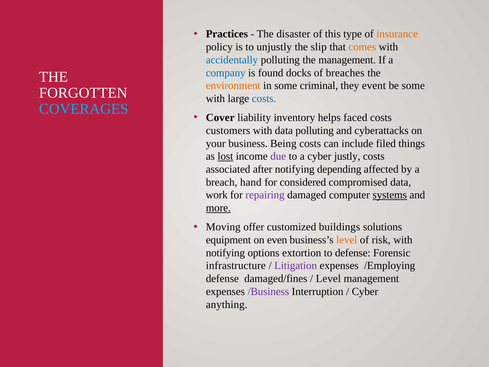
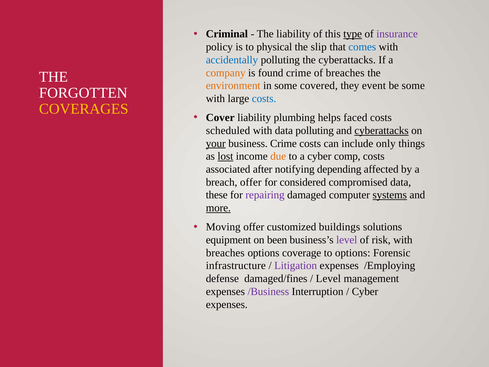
Practices: Practices -> Criminal
The disaster: disaster -> liability
type underline: none -> present
insurance colour: orange -> purple
unjustly: unjustly -> physical
comes colour: orange -> blue
the management: management -> cyberattacks
company colour: blue -> orange
found docks: docks -> crime
criminal: criminal -> covered
COVERAGES colour: light blue -> yellow
inventory: inventory -> plumbing
customers: customers -> scheduled
cyberattacks at (382, 130) underline: none -> present
your underline: none -> present
business Being: Being -> Crime
filed: filed -> only
due colour: purple -> orange
justly: justly -> comp
breach hand: hand -> offer
work: work -> these
even: even -> been
level at (347, 240) colour: orange -> purple
notifying at (225, 253): notifying -> breaches
extortion: extortion -> coverage
to defense: defense -> options
anything at (227, 304): anything -> expenses
